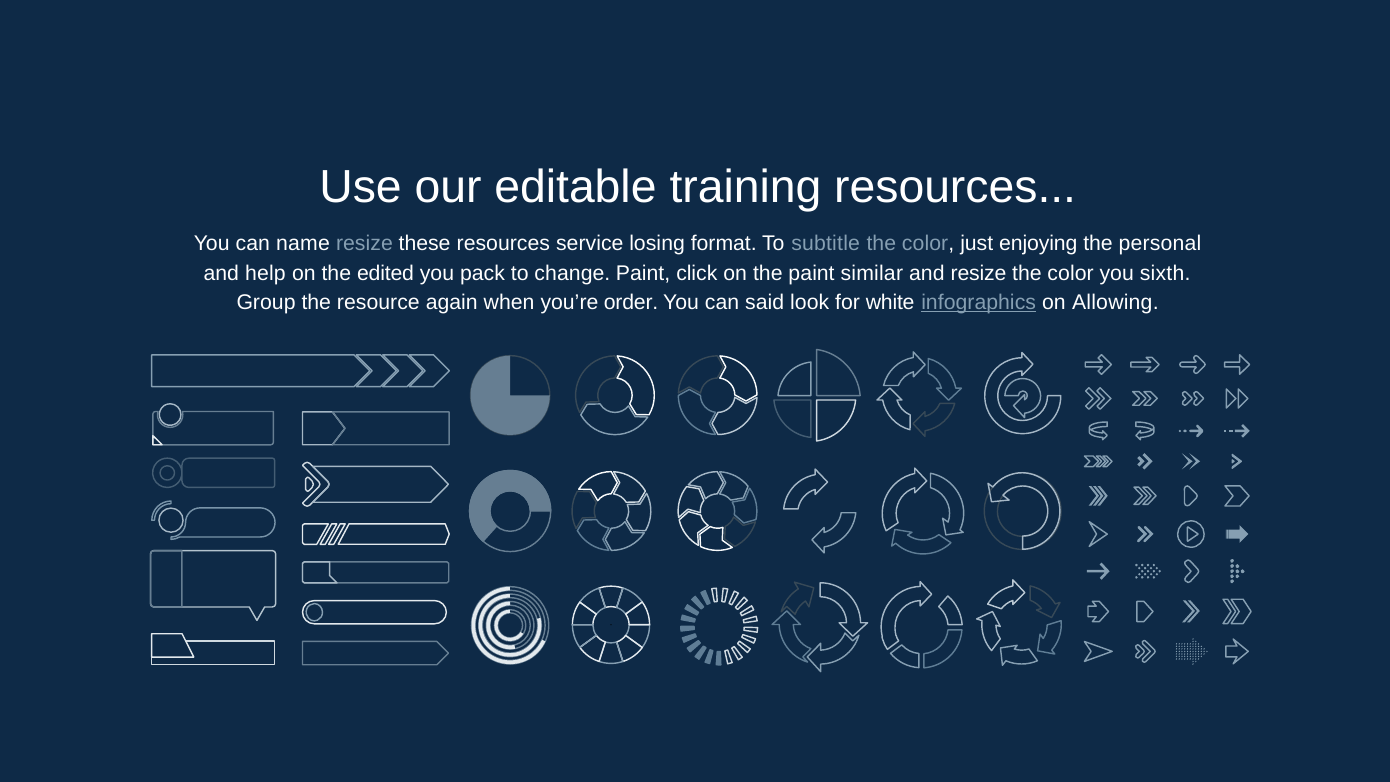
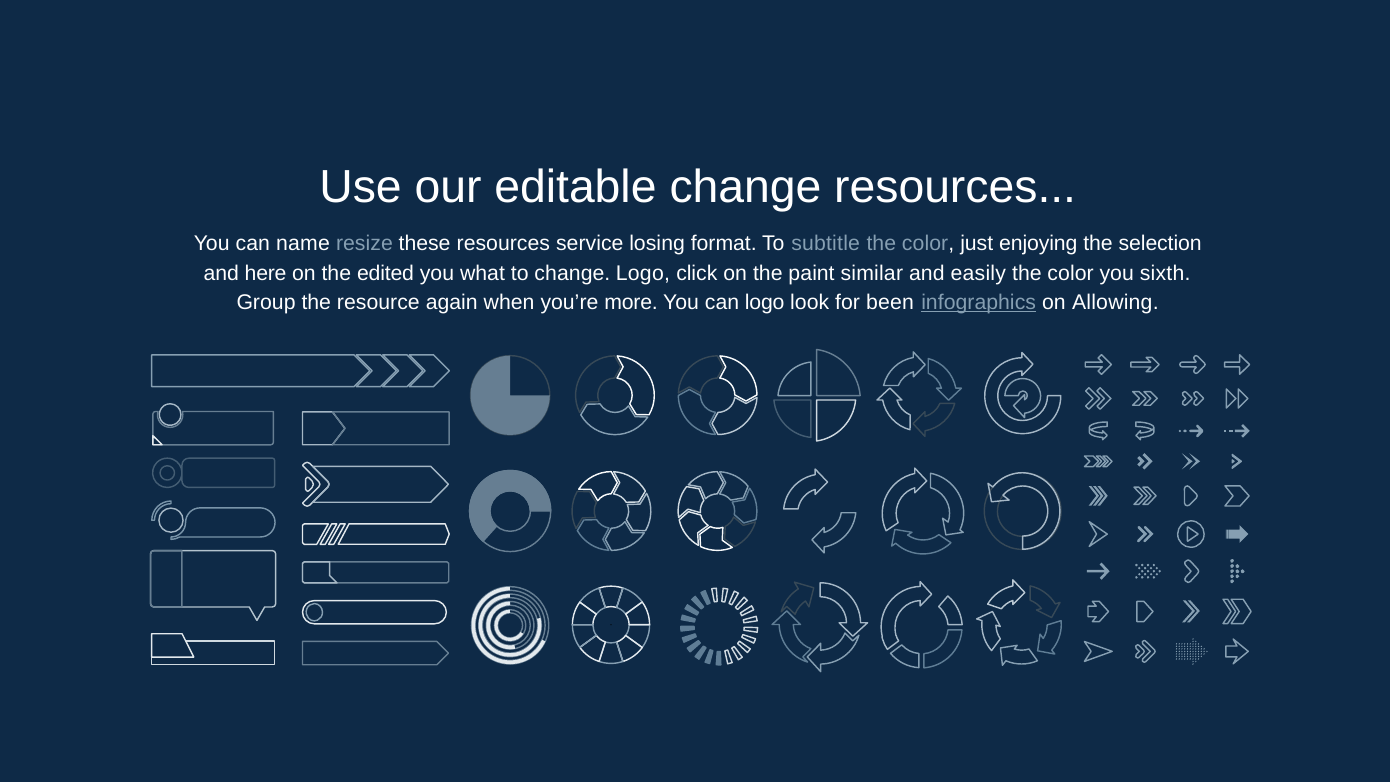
editable training: training -> change
personal: personal -> selection
help: help -> here
pack: pack -> what
change Paint: Paint -> Logo
and resize: resize -> easily
order: order -> more
can said: said -> logo
white: white -> been
